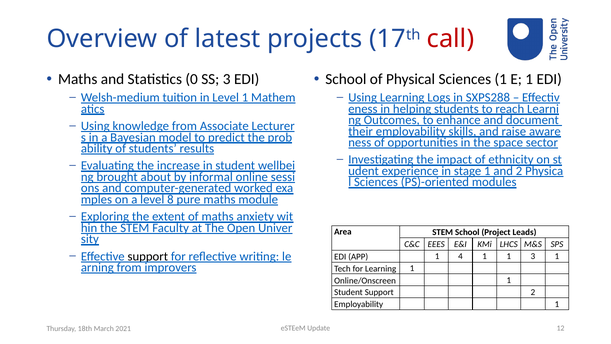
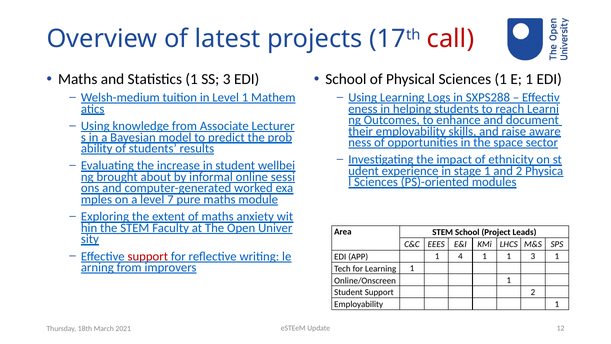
Statistics 0: 0 -> 1
8: 8 -> 7
support at (148, 256) colour: black -> red
